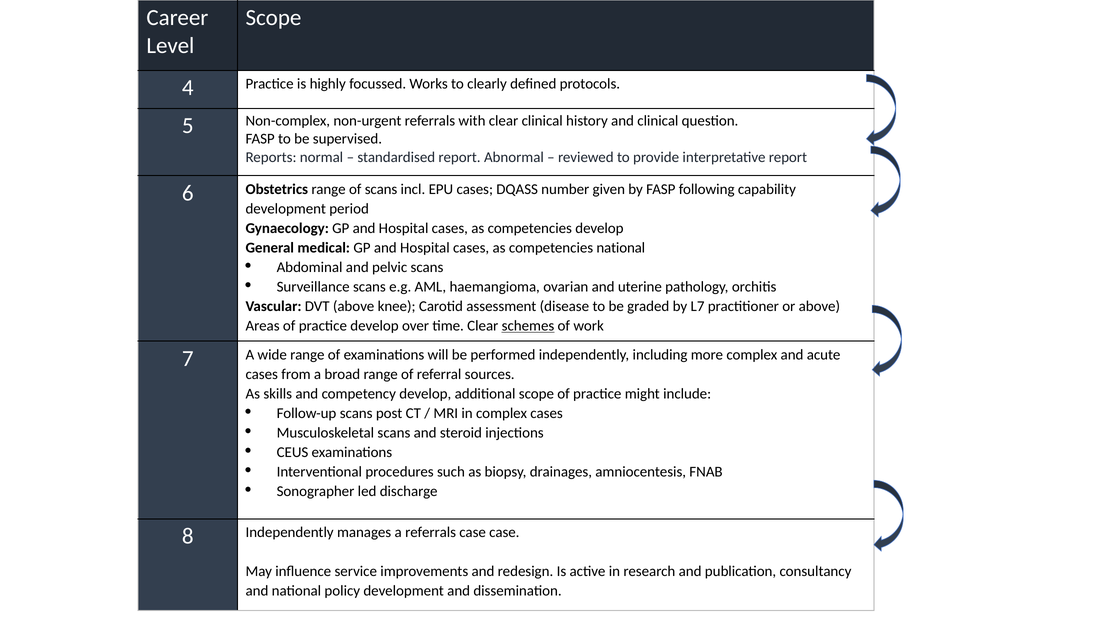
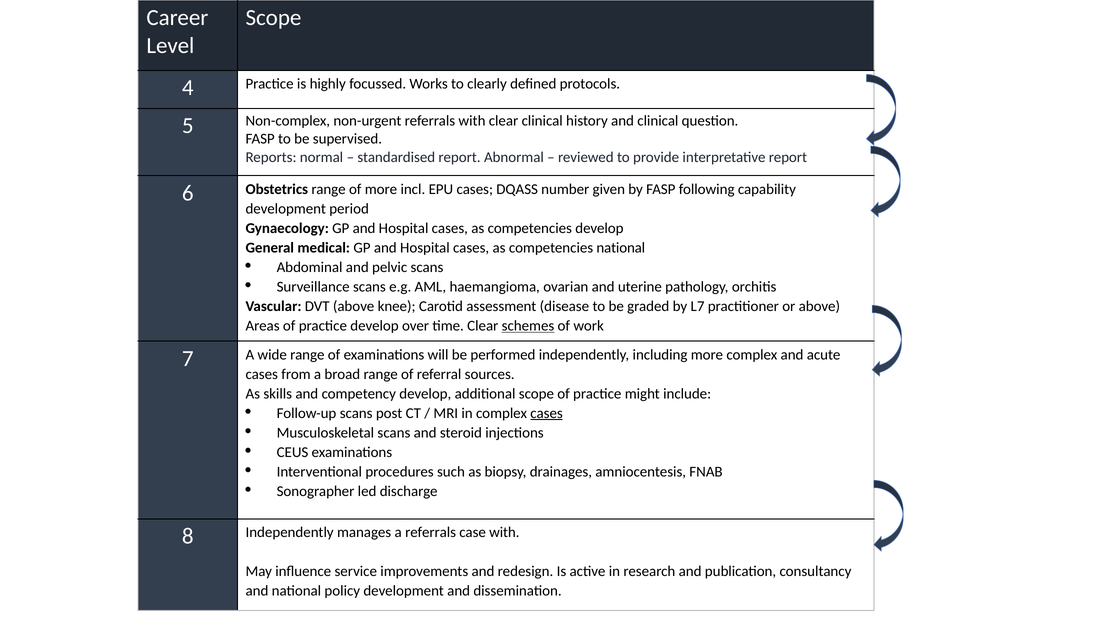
of scans: scans -> more
cases at (547, 414) underline: none -> present
case case: case -> with
